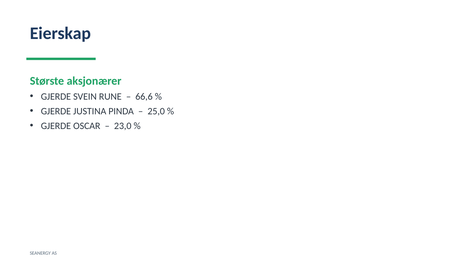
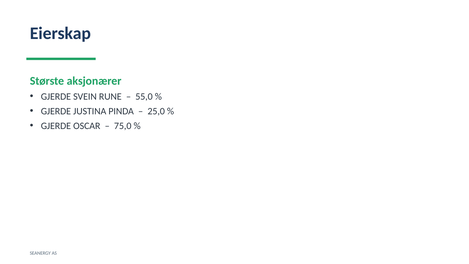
66,6: 66,6 -> 55,0
23,0: 23,0 -> 75,0
